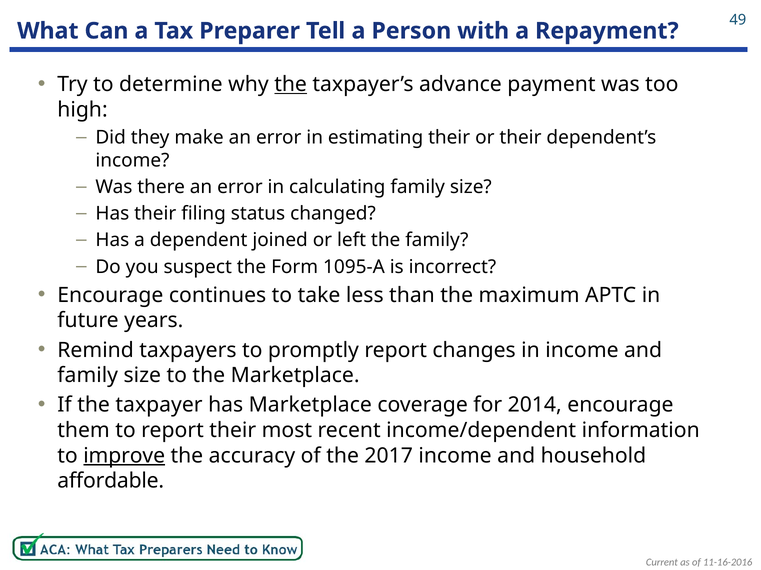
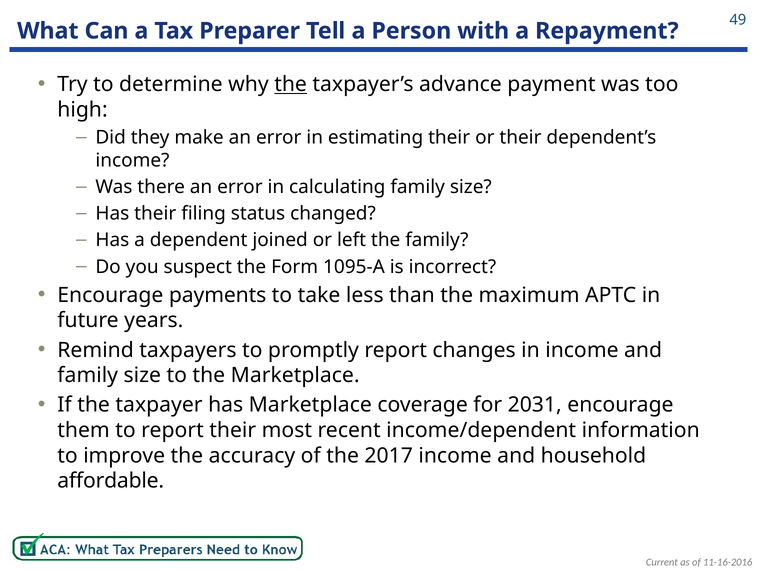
continues: continues -> payments
2014: 2014 -> 2031
improve underline: present -> none
